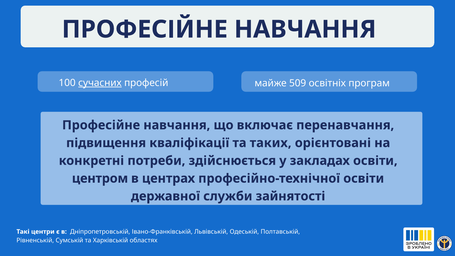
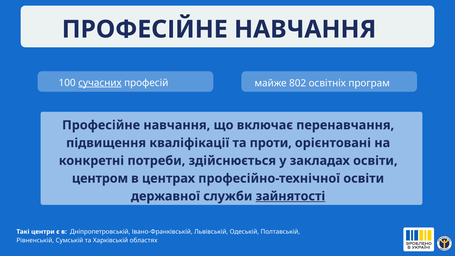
509: 509 -> 802
таких: таких -> проти
зайнятості underline: none -> present
